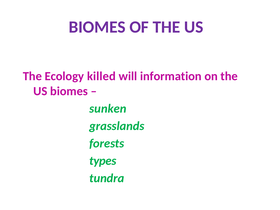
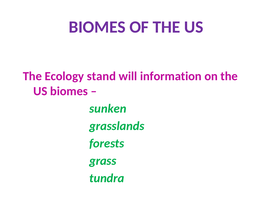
killed: killed -> stand
types: types -> grass
